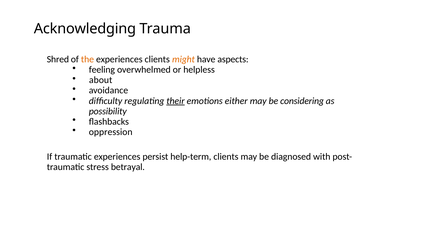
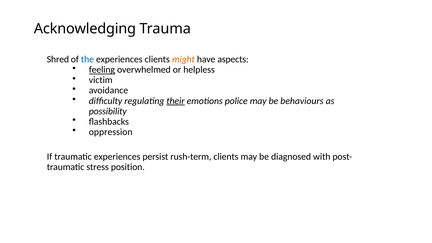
the colour: orange -> blue
feeling underline: none -> present
about: about -> victim
either: either -> police
considering: considering -> behaviours
help-term: help-term -> rush-term
betrayal: betrayal -> position
